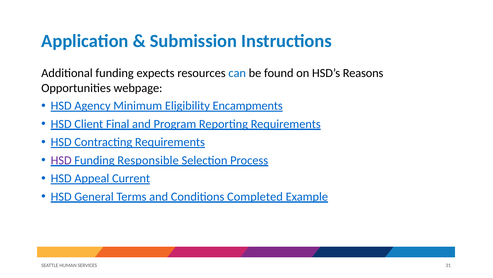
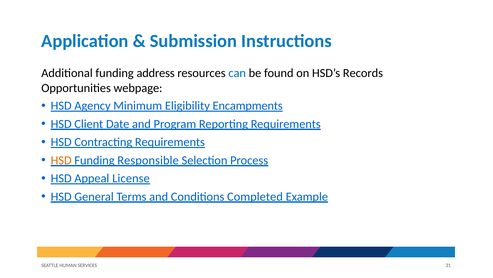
expects: expects -> address
Reasons: Reasons -> Records
Final: Final -> Date
HSD at (61, 160) colour: purple -> orange
Current: Current -> License
